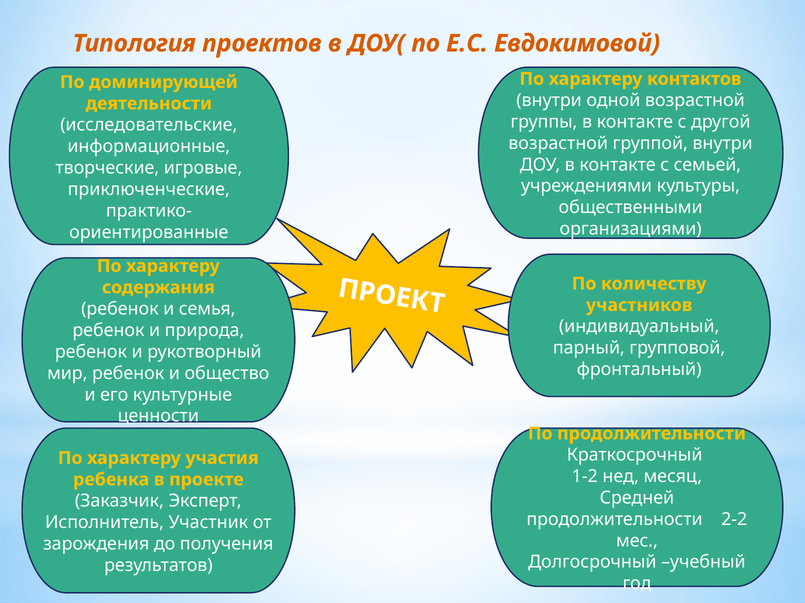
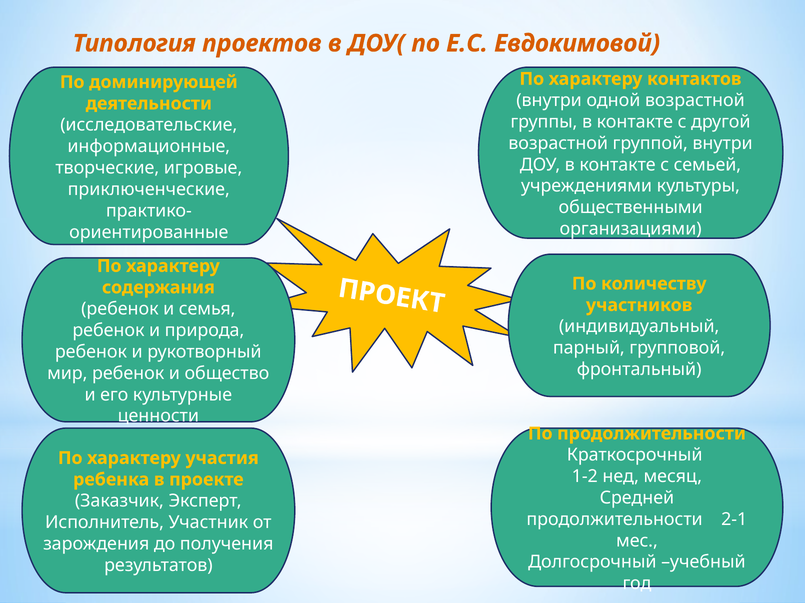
2-2: 2-2 -> 2-1
